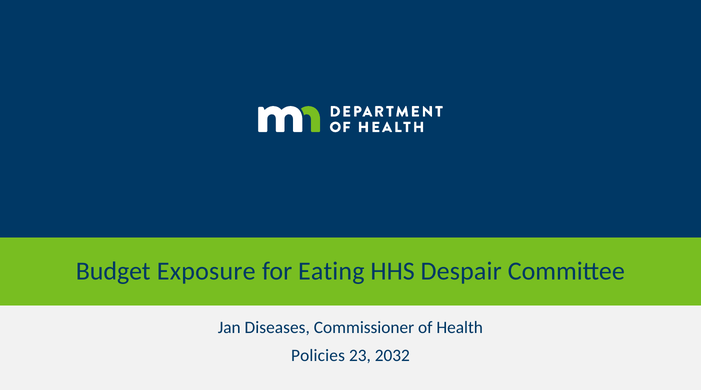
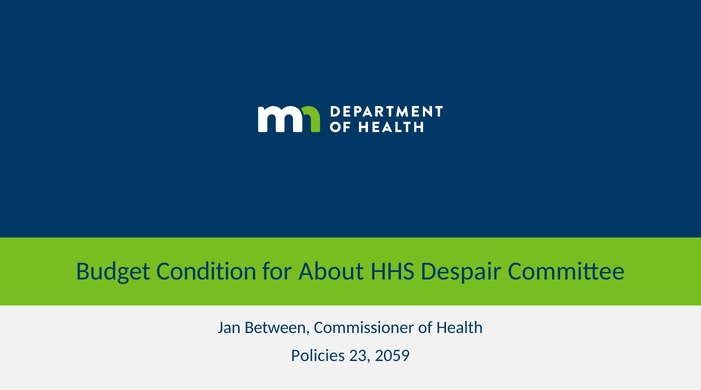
Exposure: Exposure -> Condition
Eating: Eating -> About
Diseases: Diseases -> Between
2032: 2032 -> 2059
